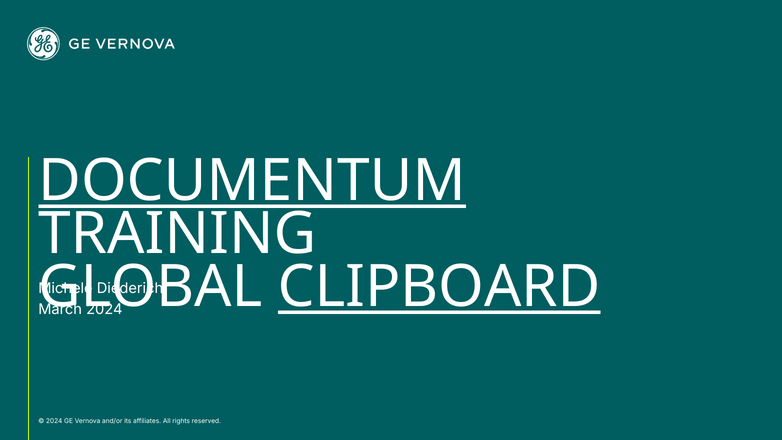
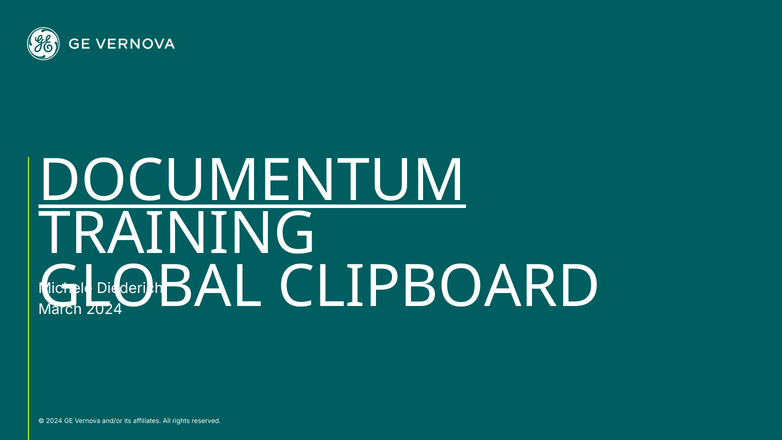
CLIPBOARD underline: present -> none
